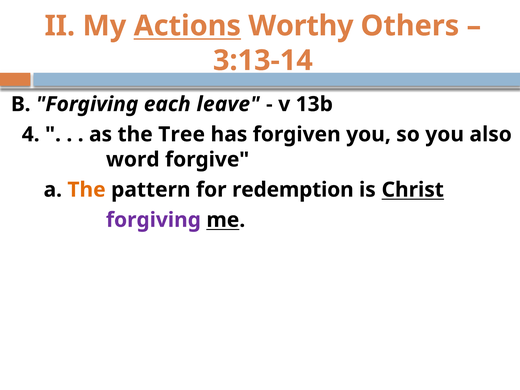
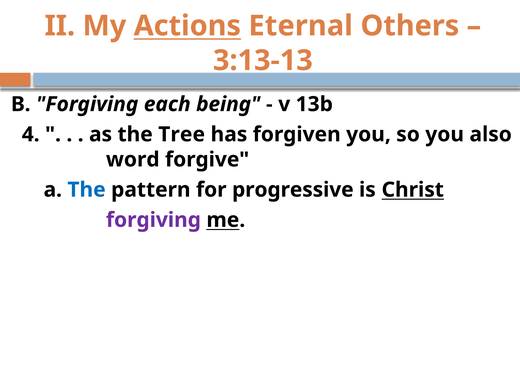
Worthy: Worthy -> Eternal
3:13-14: 3:13-14 -> 3:13-13
leave: leave -> being
The at (87, 190) colour: orange -> blue
redemption: redemption -> progressive
